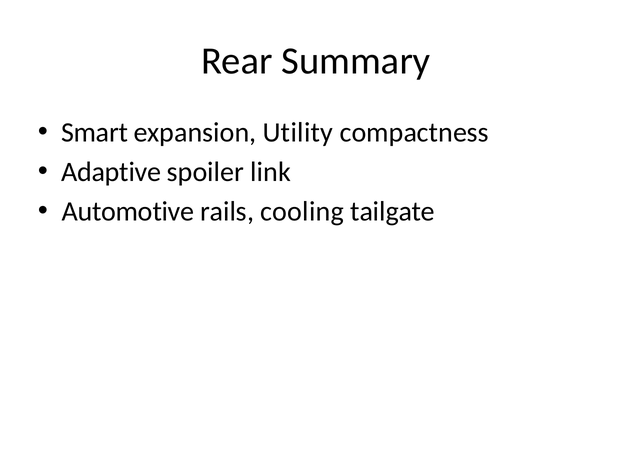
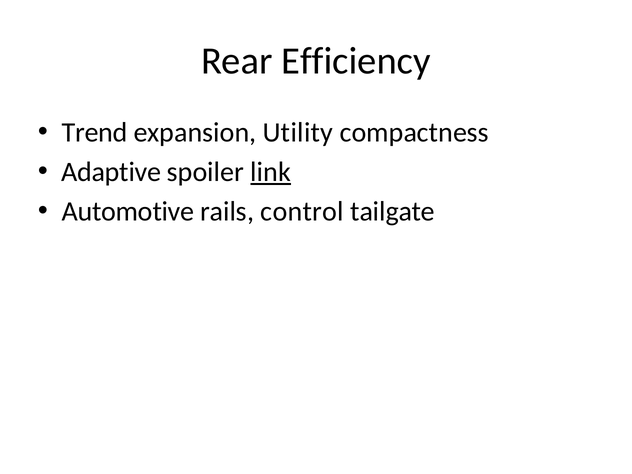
Summary: Summary -> Efficiency
Smart: Smart -> Trend
link underline: none -> present
cooling: cooling -> control
